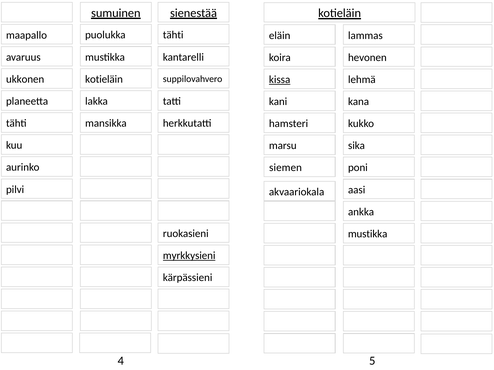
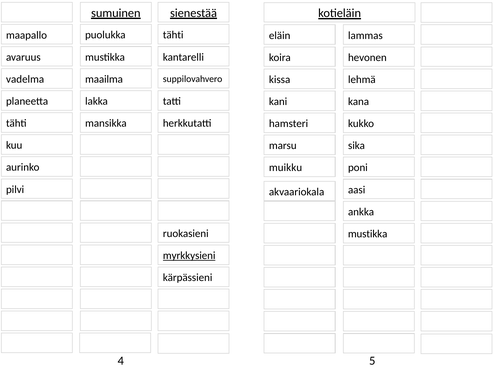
kotieläin at (104, 79): kotieläin -> maailma
ukkonen: ukkonen -> vadelma
kissa underline: present -> none
siemen: siemen -> muikku
